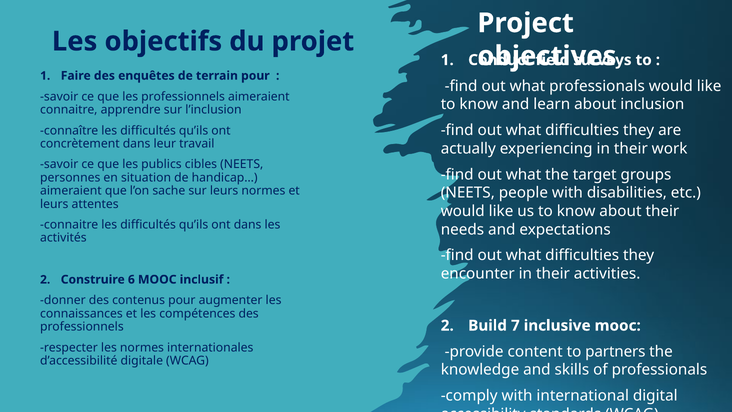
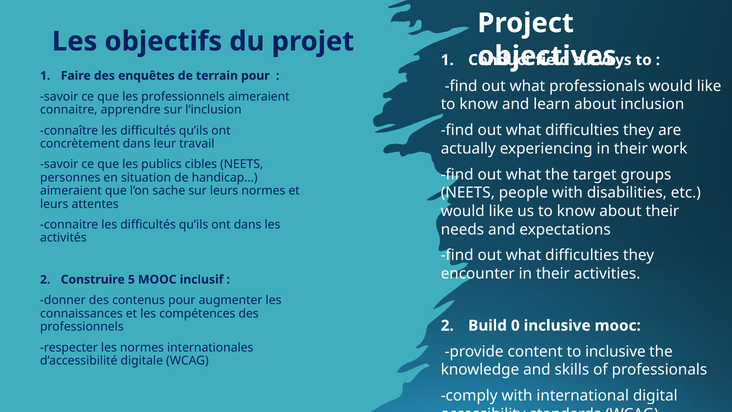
6: 6 -> 5
7: 7 -> 0
to partners: partners -> inclusive
